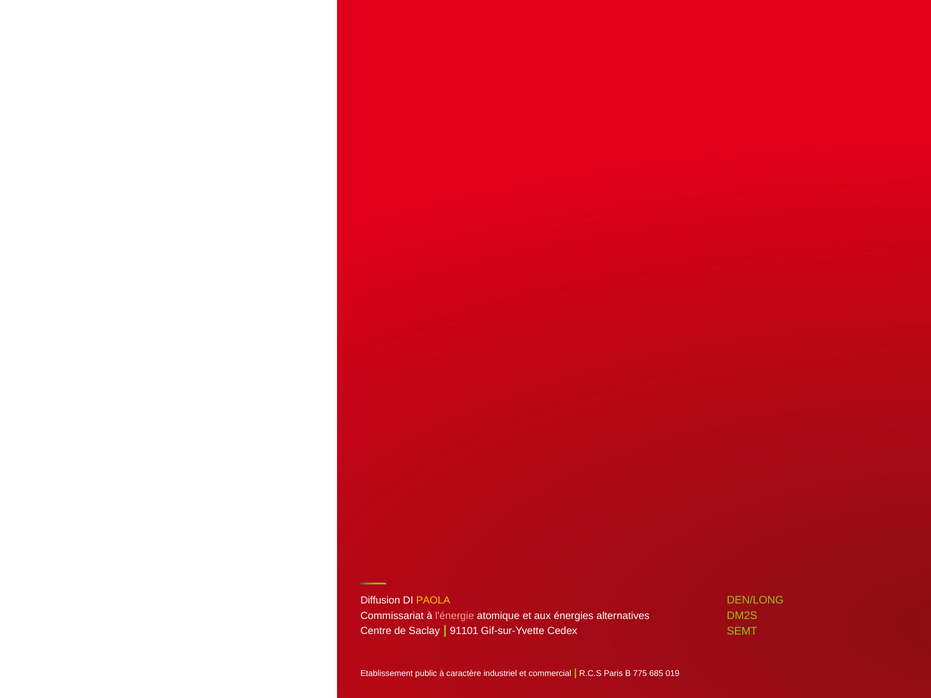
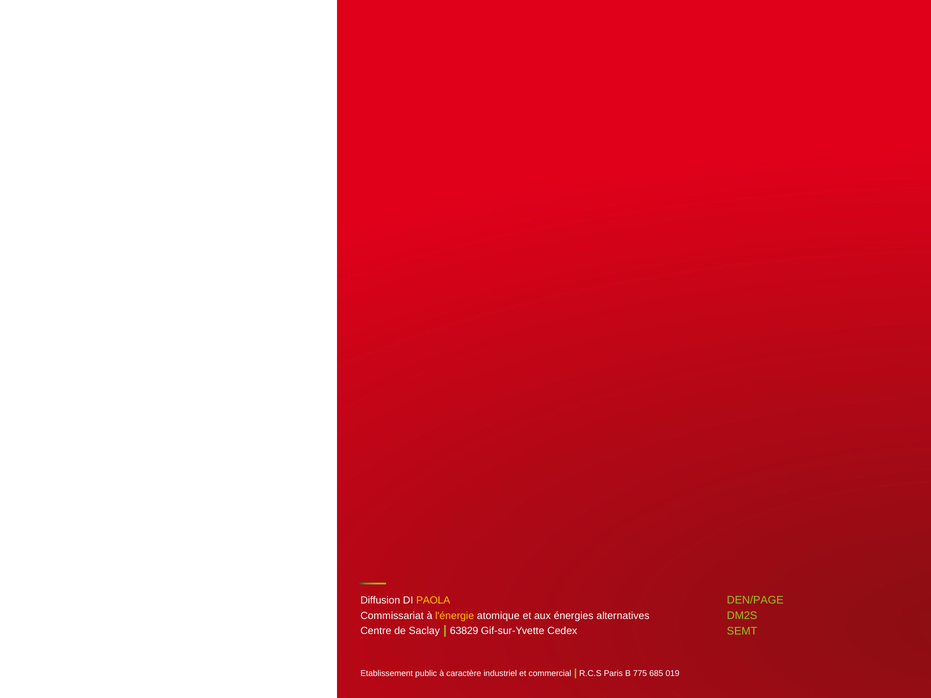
DEN/LONG: DEN/LONG -> DEN/PAGE
l'énergie colour: pink -> yellow
91101: 91101 -> 63829
